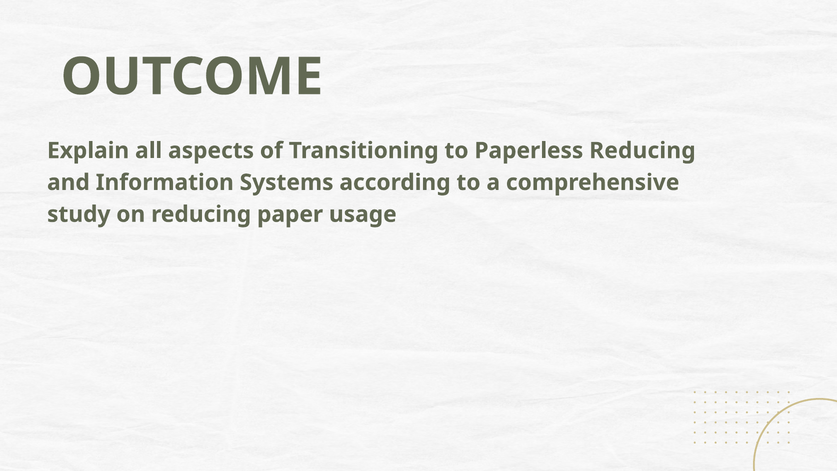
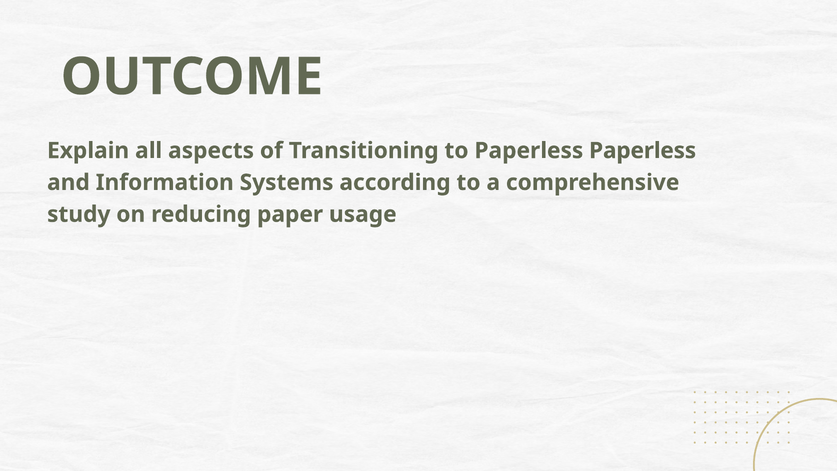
Paperless Reducing: Reducing -> Paperless
